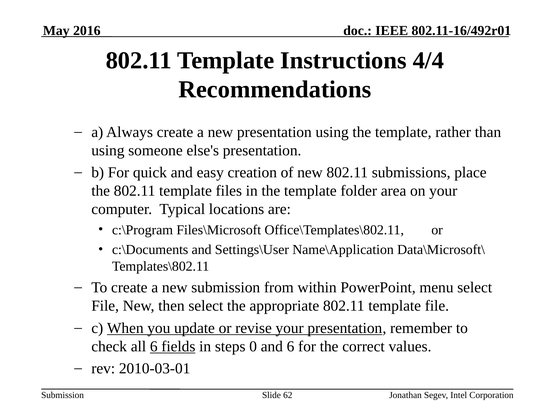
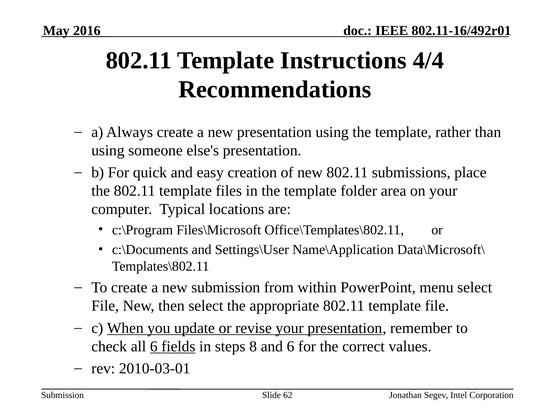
0: 0 -> 8
